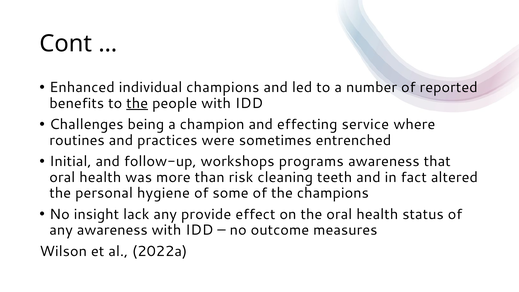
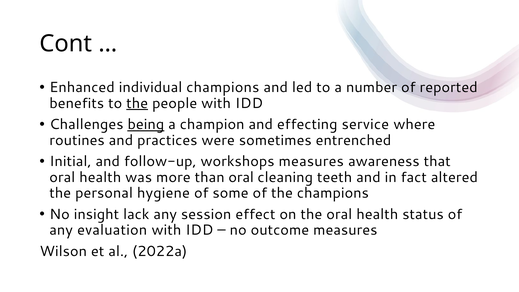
being underline: none -> present
workshops programs: programs -> measures
than risk: risk -> oral
provide: provide -> session
any awareness: awareness -> evaluation
